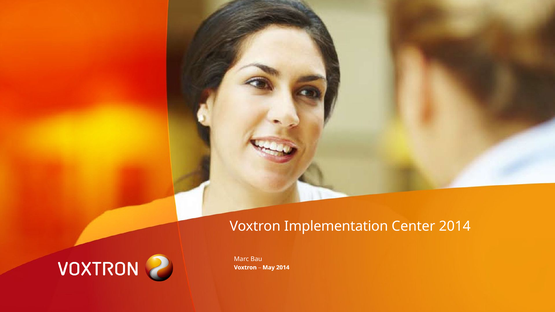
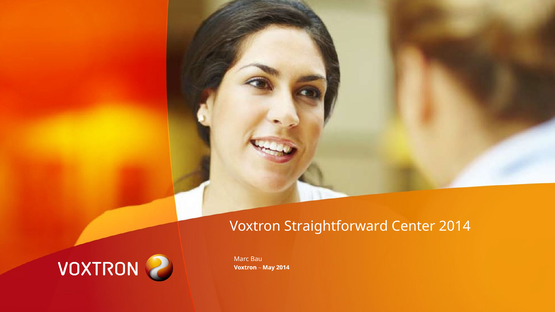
Implementation: Implementation -> Straightforward
